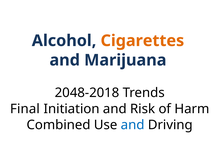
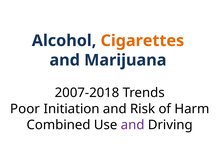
2048-2018: 2048-2018 -> 2007-2018
Final: Final -> Poor
and at (133, 125) colour: blue -> purple
